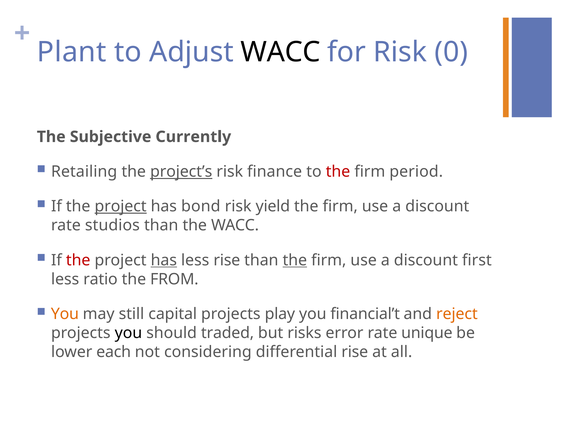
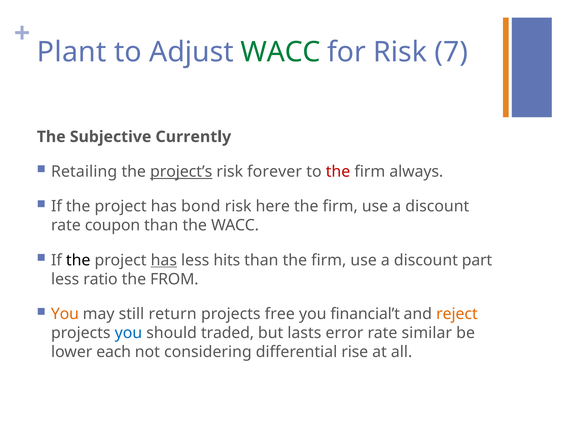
WACC at (281, 52) colour: black -> green
0: 0 -> 7
finance: finance -> forever
period: period -> always
project at (121, 207) underline: present -> none
yield: yield -> here
studios: studios -> coupon
the at (78, 261) colour: red -> black
less rise: rise -> hits
the at (295, 261) underline: present -> none
first: first -> part
capital: capital -> return
play: play -> free
you at (128, 333) colour: black -> blue
risks: risks -> lasts
unique: unique -> similar
